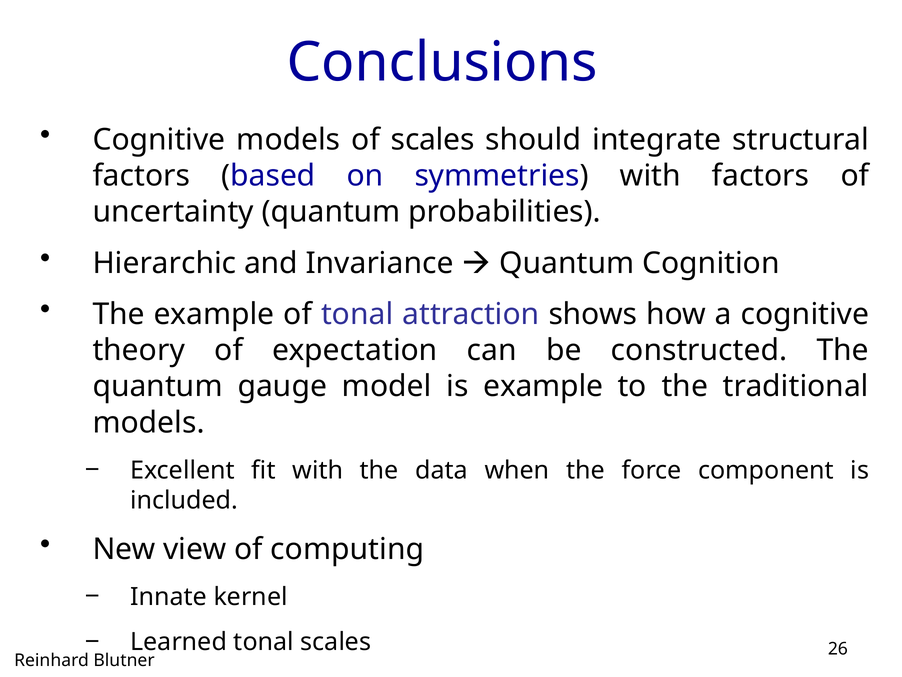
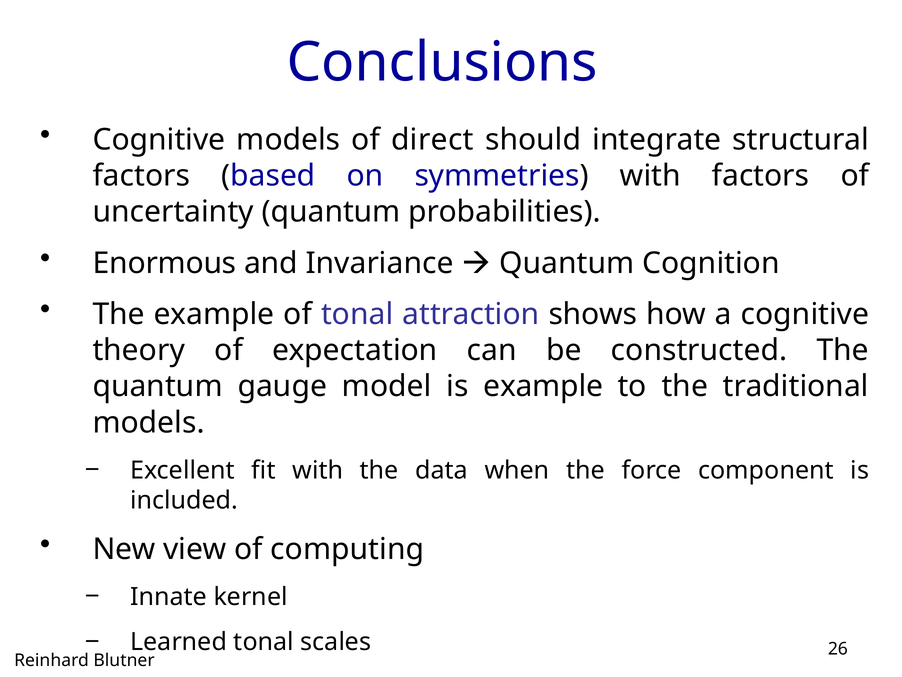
of scales: scales -> direct
Hierarchic: Hierarchic -> Enormous
